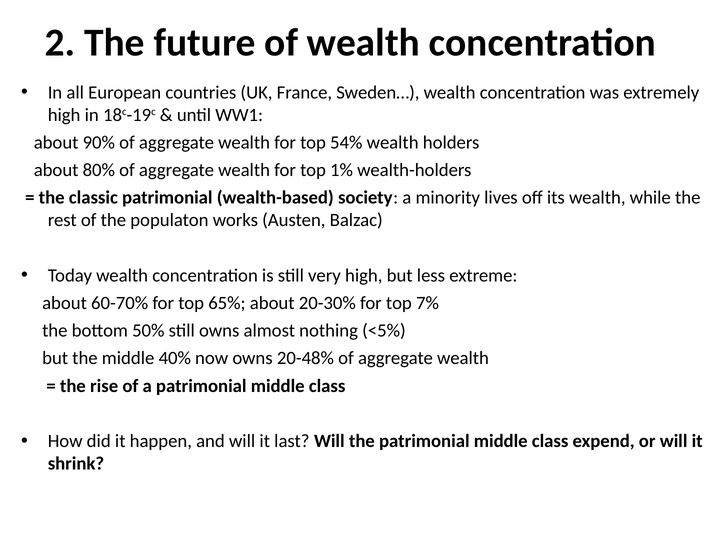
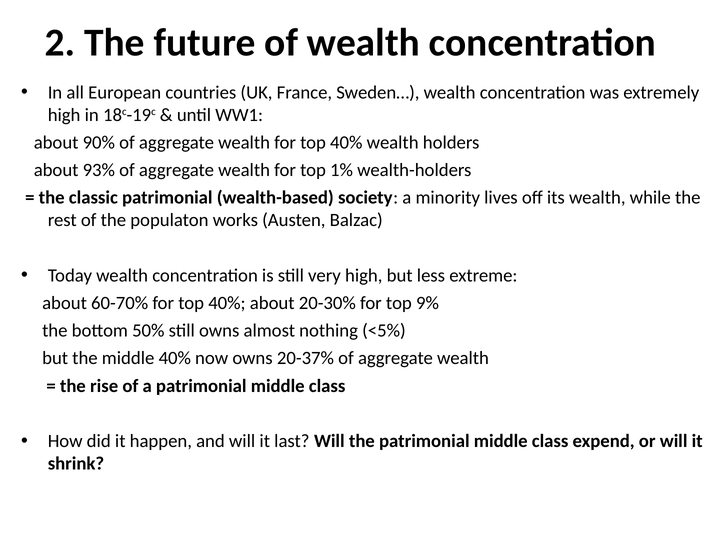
wealth for top 54%: 54% -> 40%
80%: 80% -> 93%
60-70% for top 65%: 65% -> 40%
7%: 7% -> 9%
20-48%: 20-48% -> 20-37%
